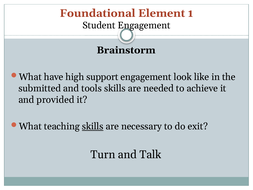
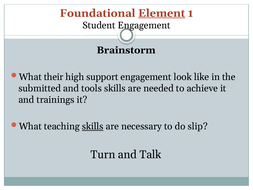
Element underline: none -> present
have: have -> their
provided: provided -> trainings
exit: exit -> slip
